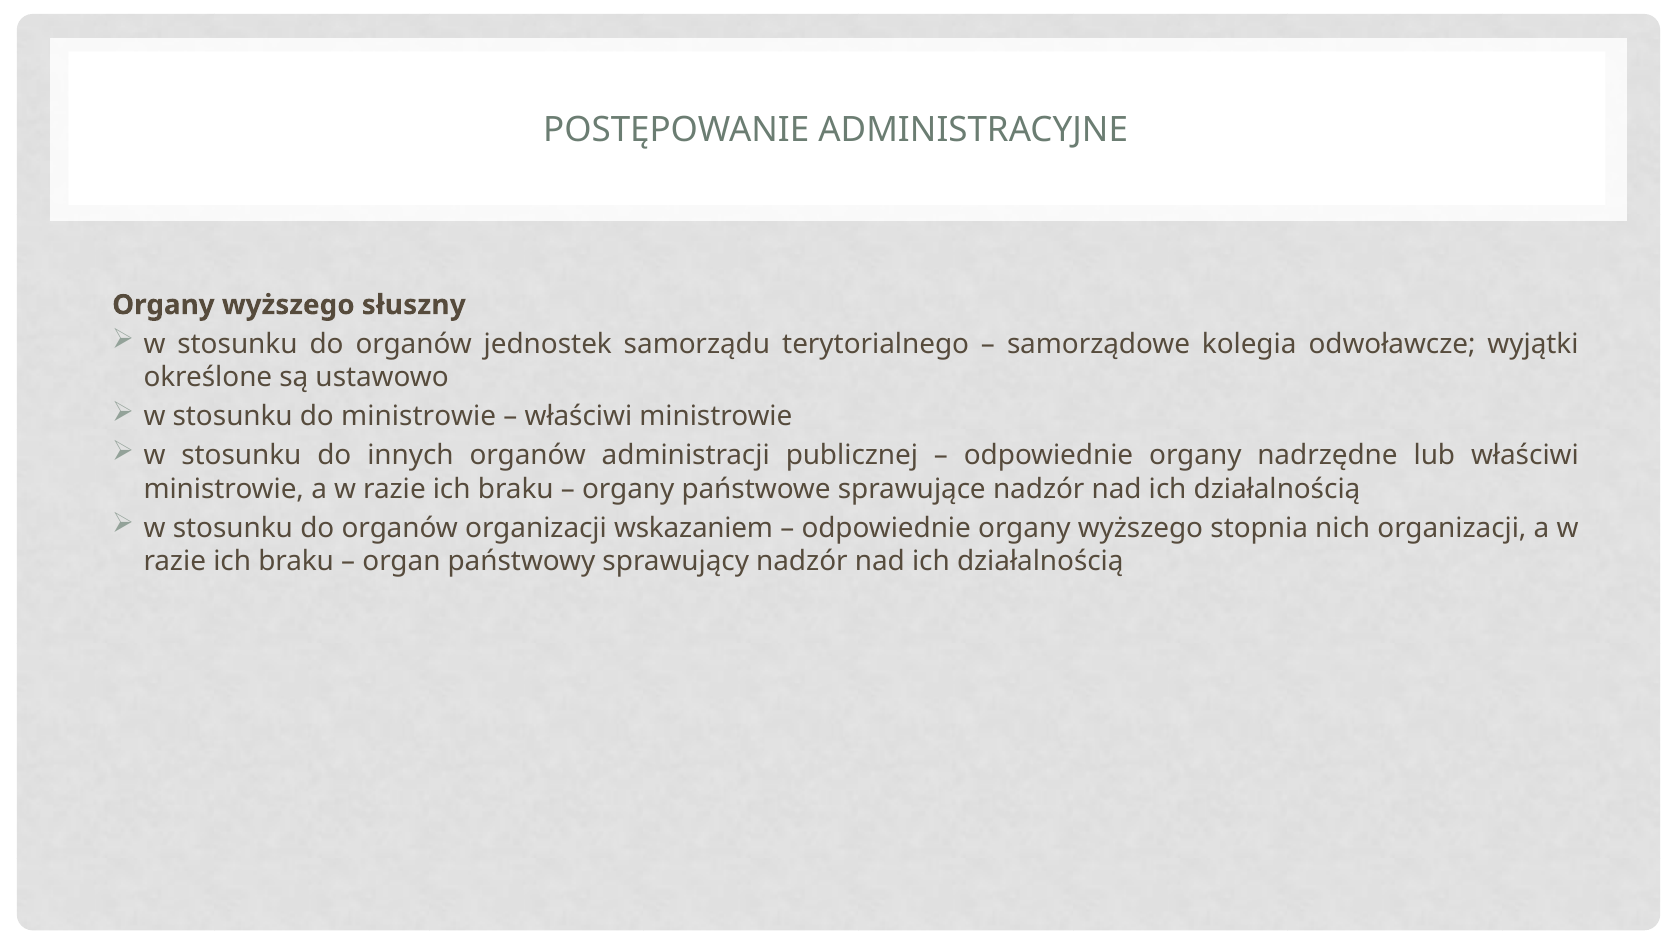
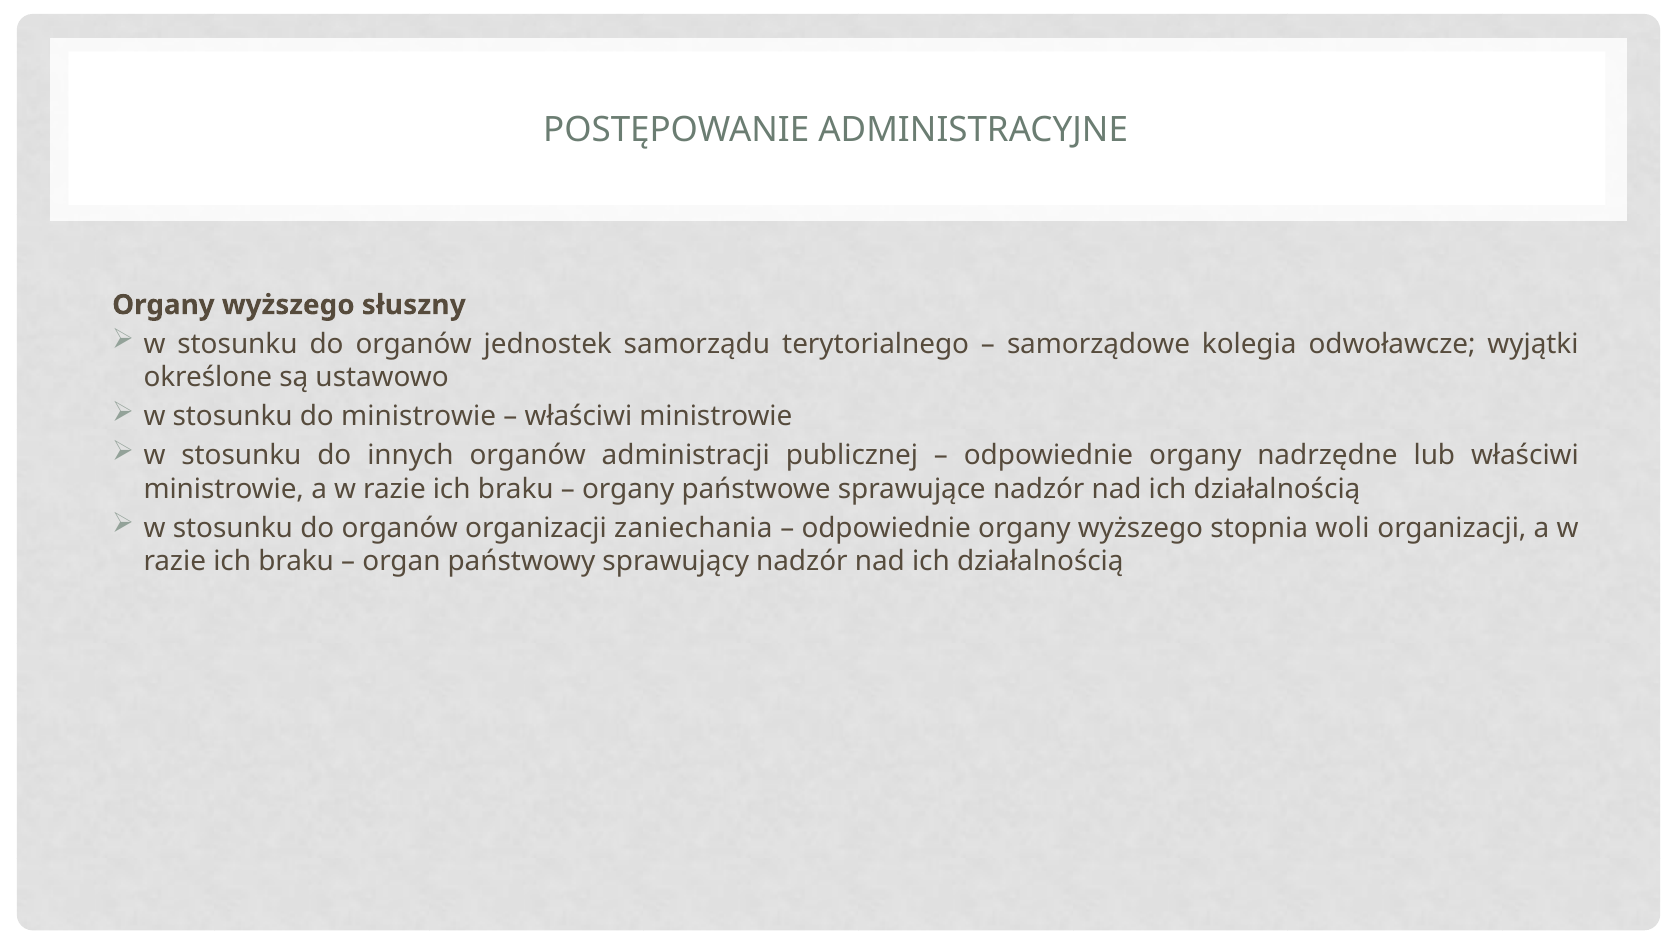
wskazaniem: wskazaniem -> zaniechania
nich: nich -> woli
